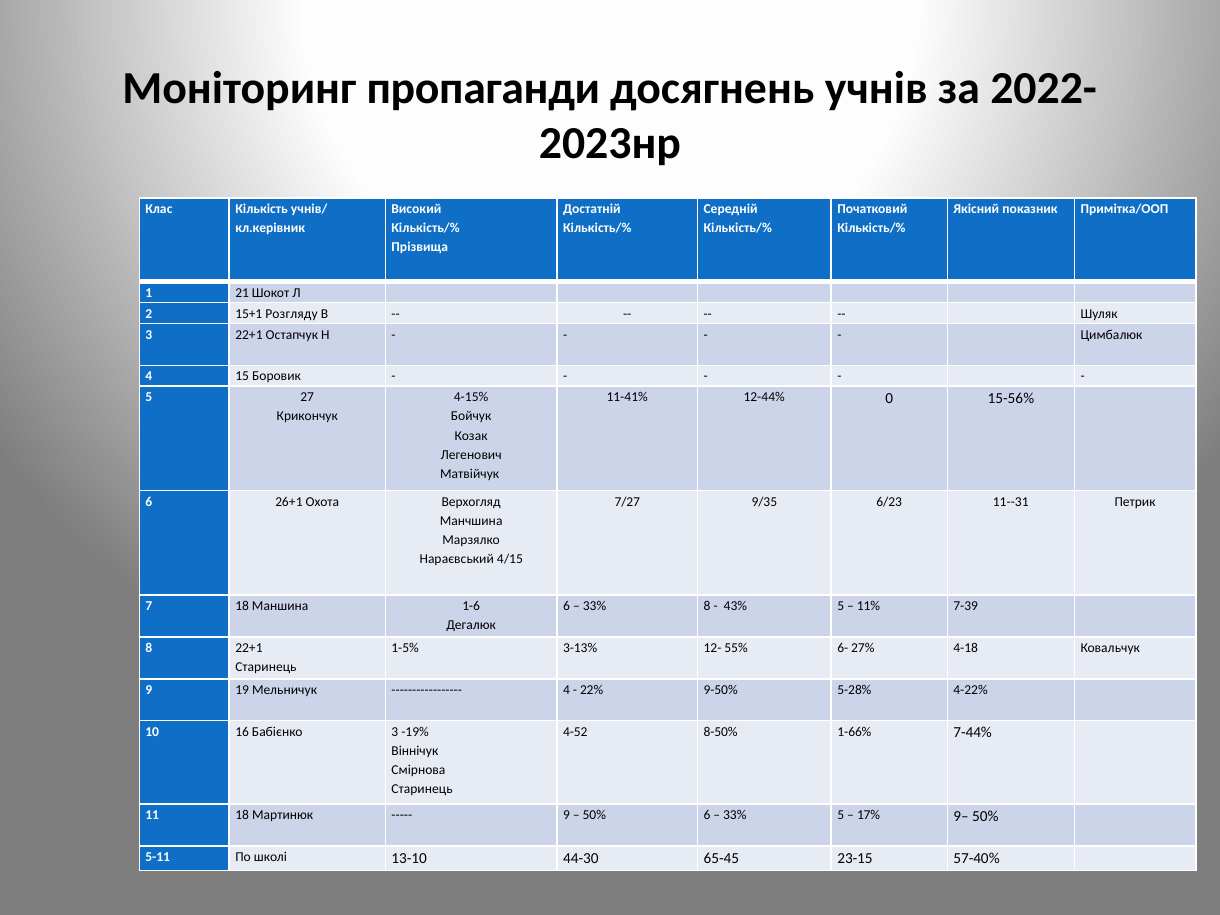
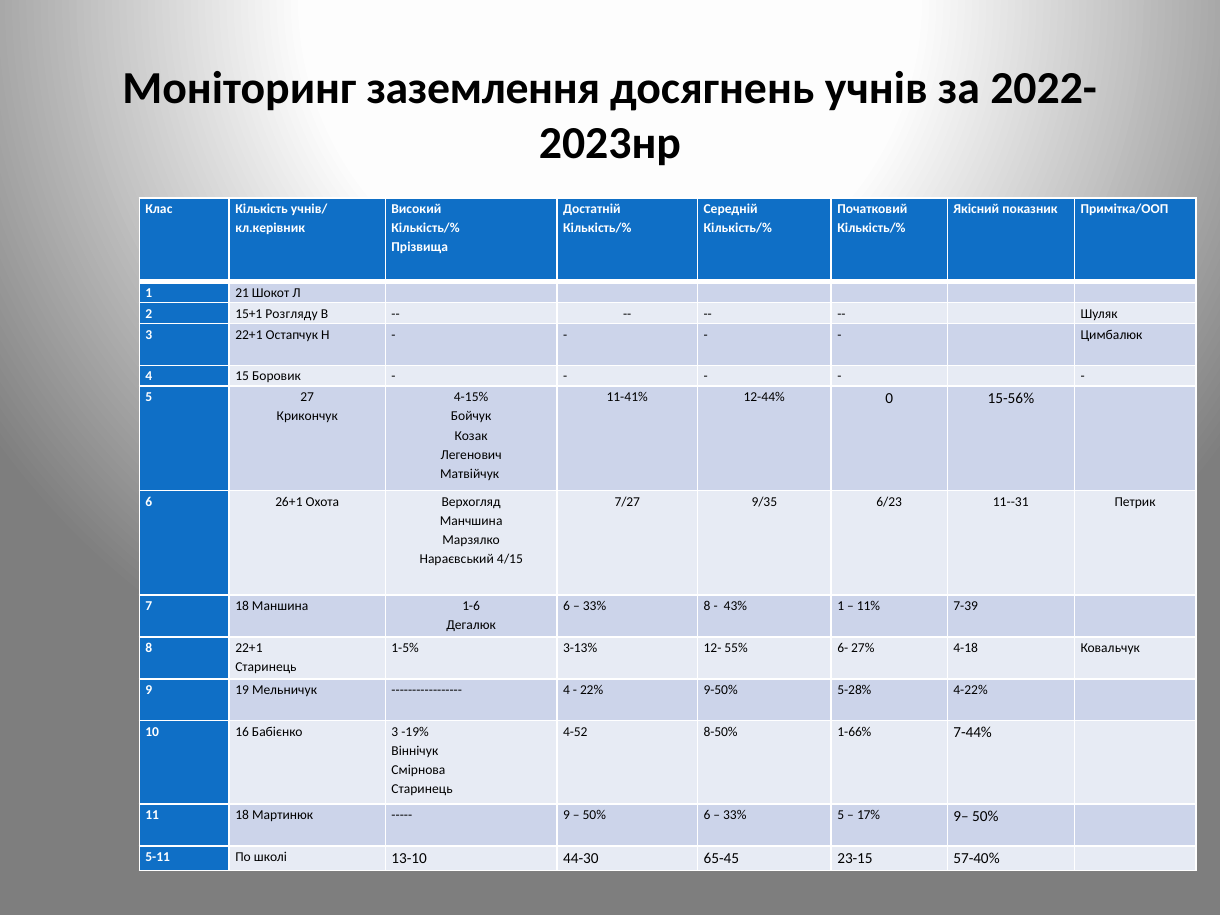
пропаганди: пропаганди -> заземлення
43% 5: 5 -> 1
